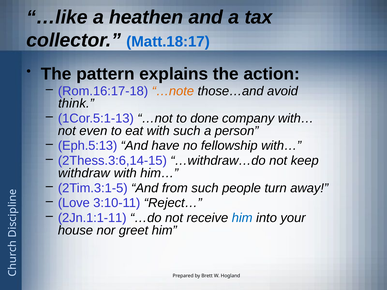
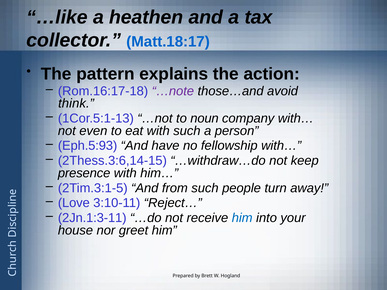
…note colour: orange -> purple
done: done -> noun
Eph.5:13: Eph.5:13 -> Eph.5:93
withdraw: withdraw -> presence
2Jn.1:1-11: 2Jn.1:1-11 -> 2Jn.1:3-11
